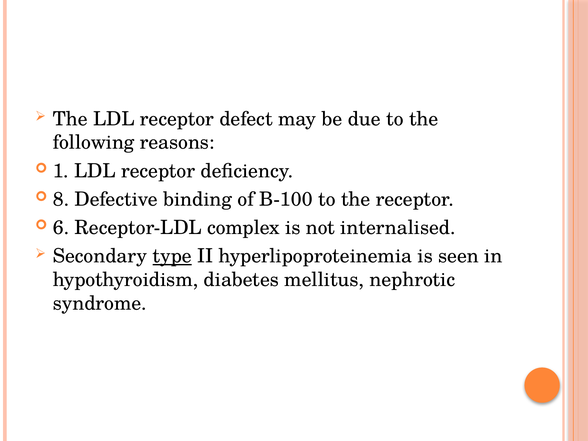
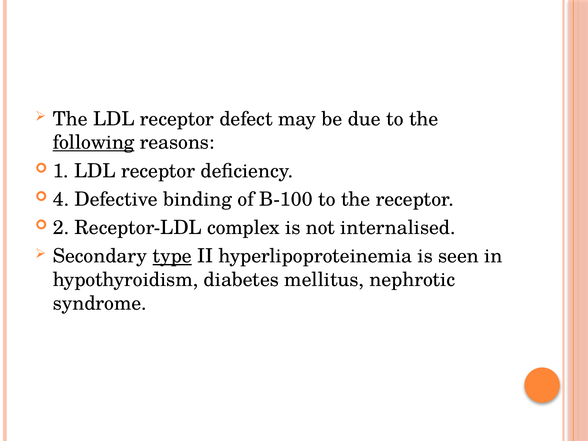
following underline: none -> present
8: 8 -> 4
6: 6 -> 2
